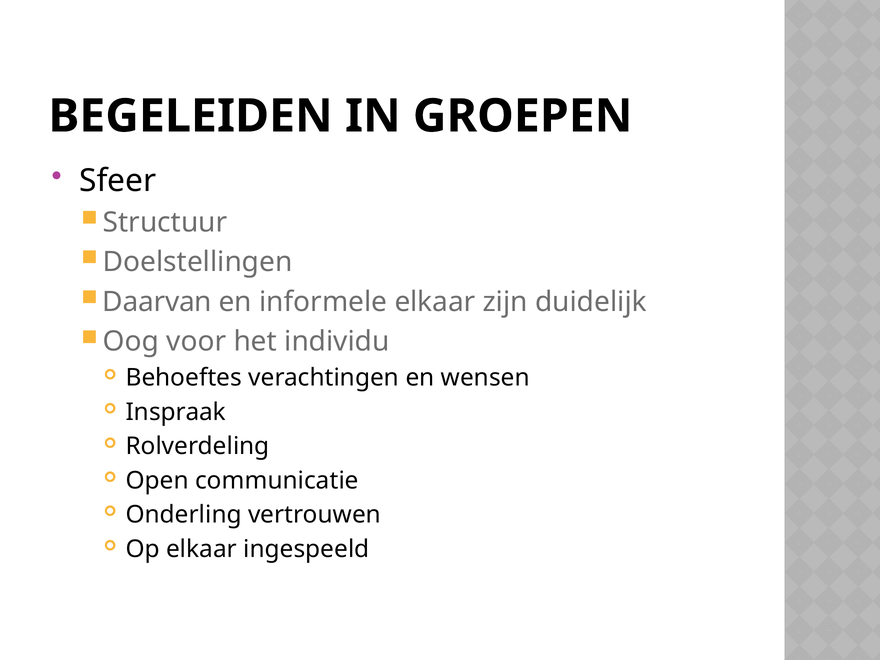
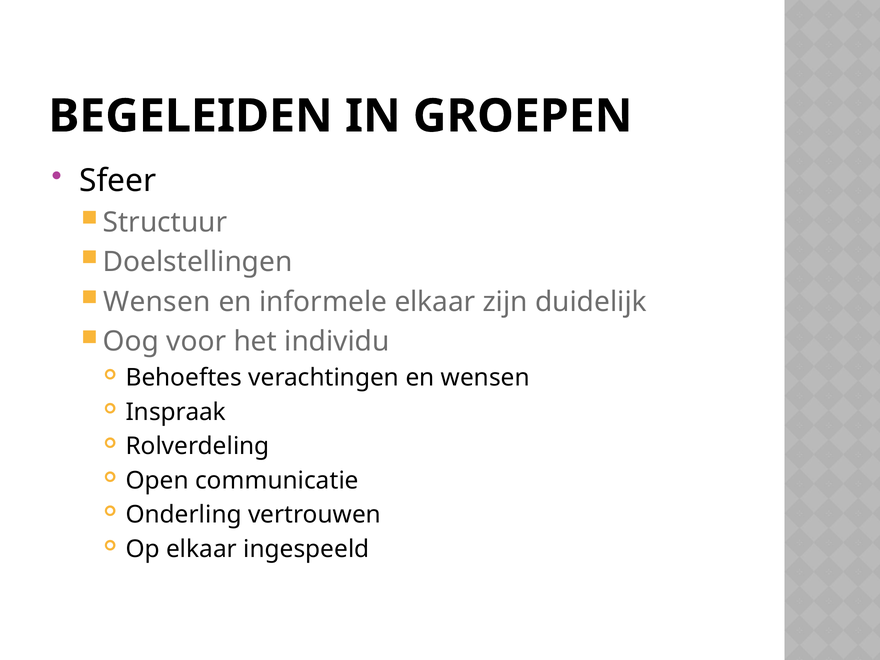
Daarvan at (157, 302): Daarvan -> Wensen
